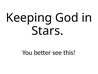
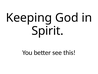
Stars: Stars -> Spirit
